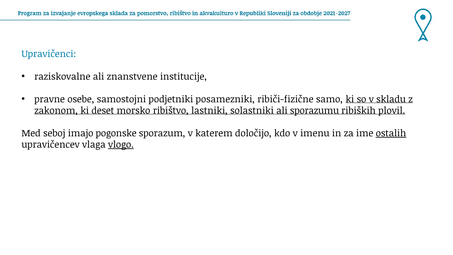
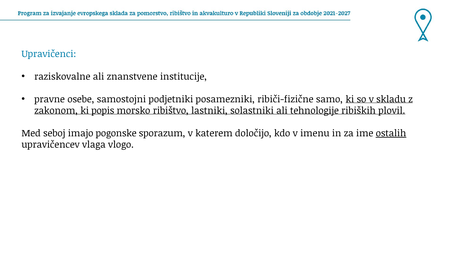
deset: deset -> popis
sporazumu: sporazumu -> tehnologije
vlogo underline: present -> none
